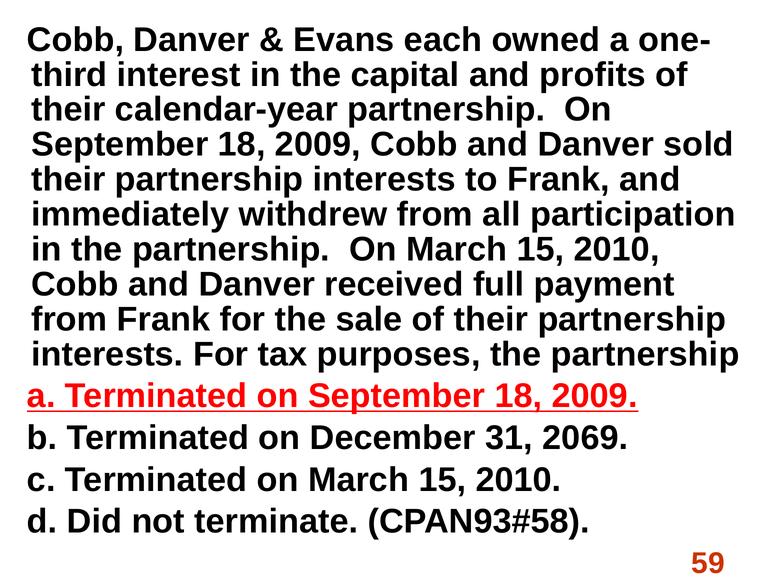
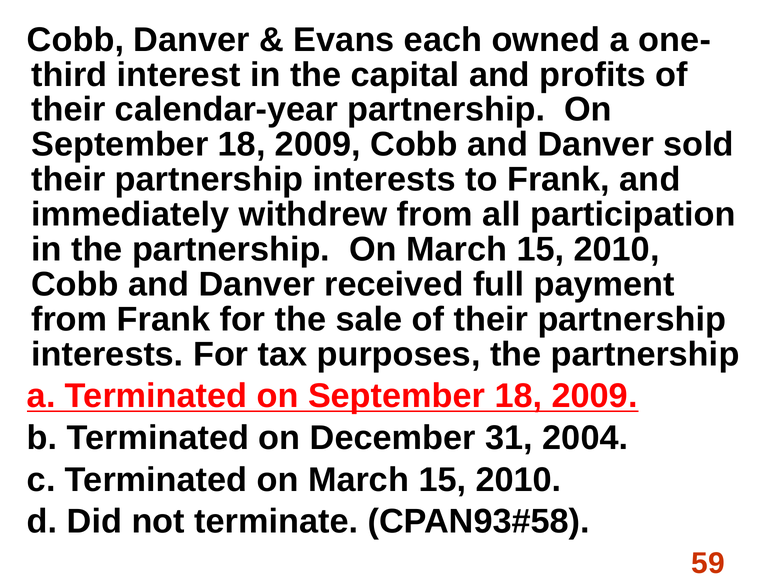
2069: 2069 -> 2004
